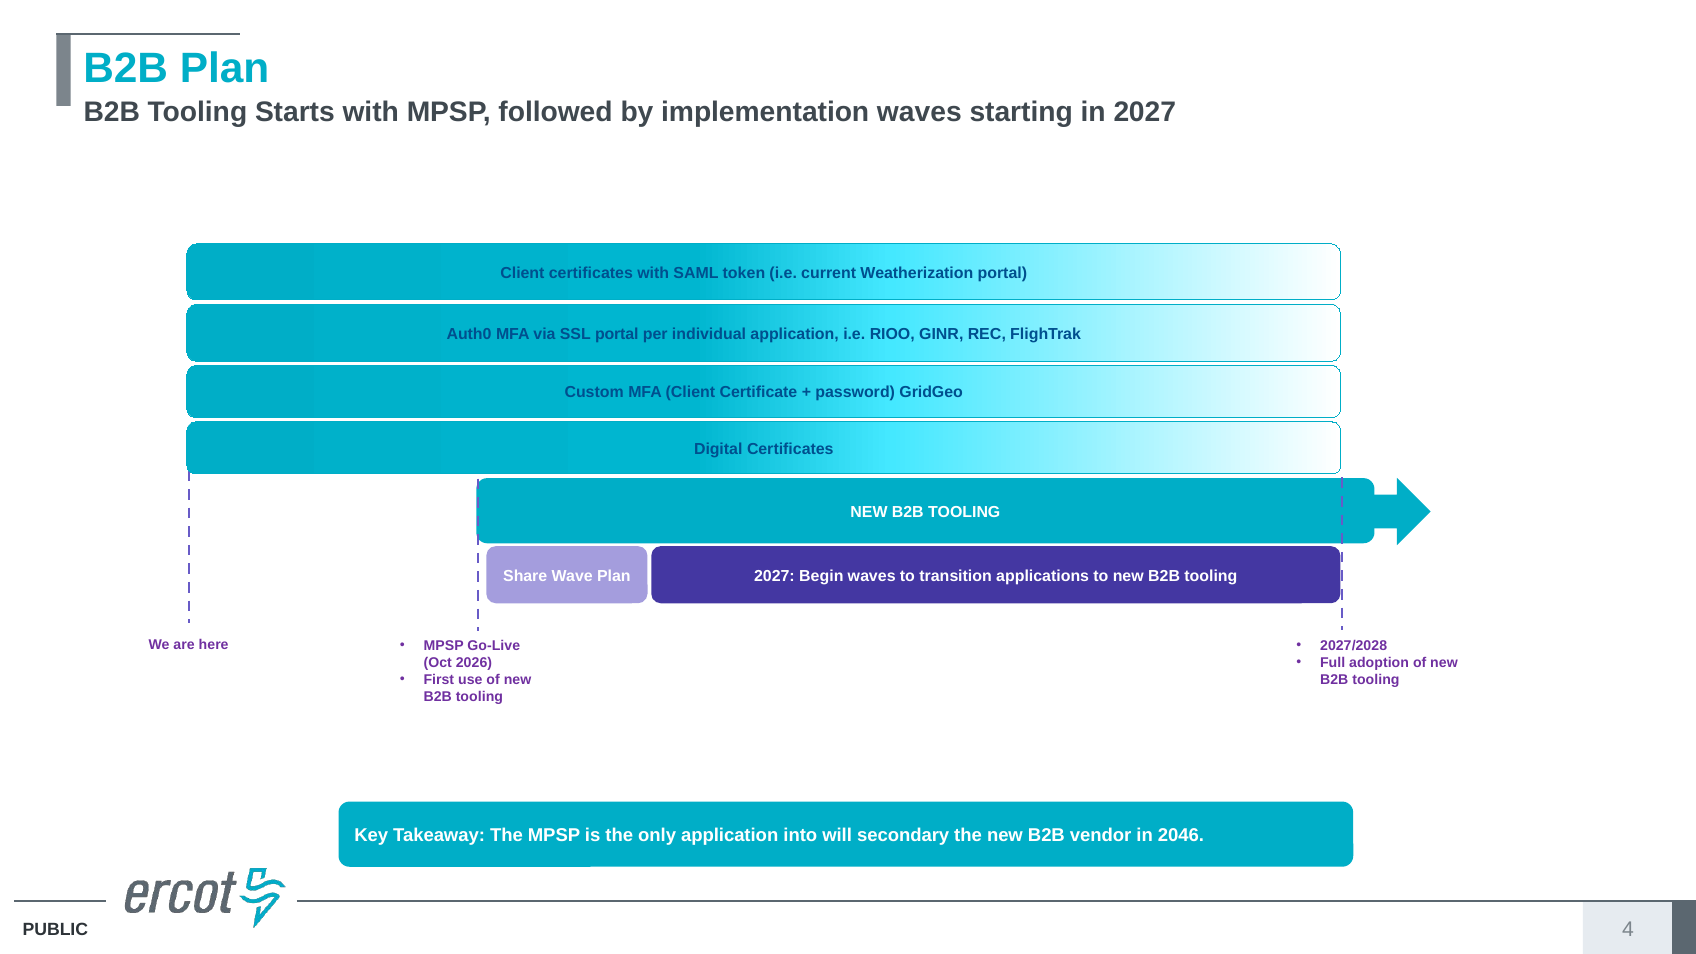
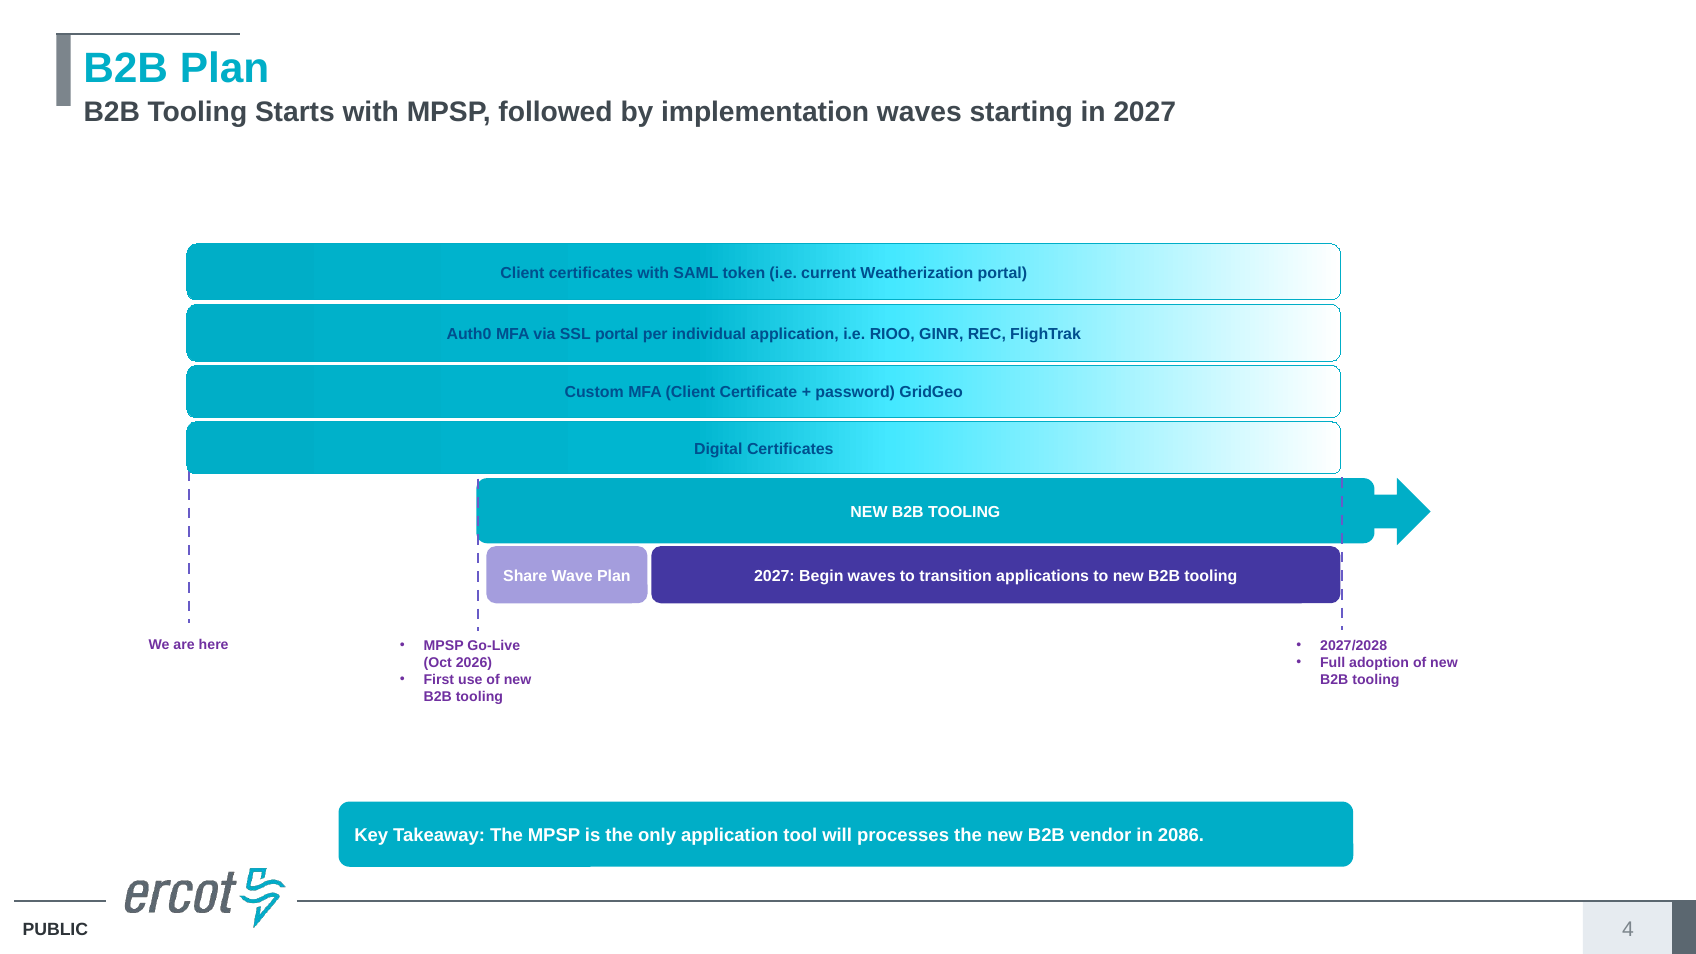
into: into -> tool
secondary: secondary -> processes
2046: 2046 -> 2086
